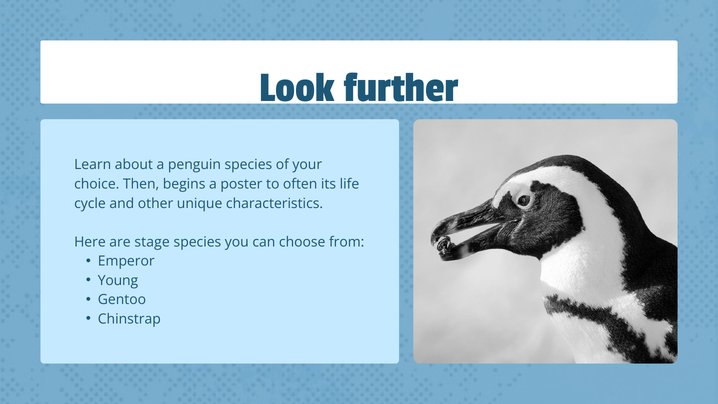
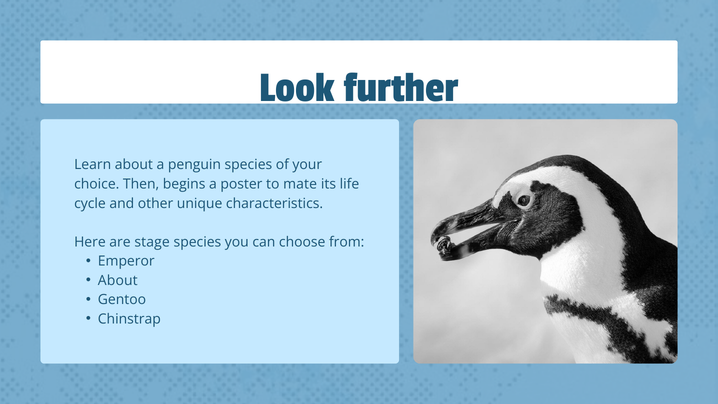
often: often -> mate
Young at (118, 280): Young -> About
